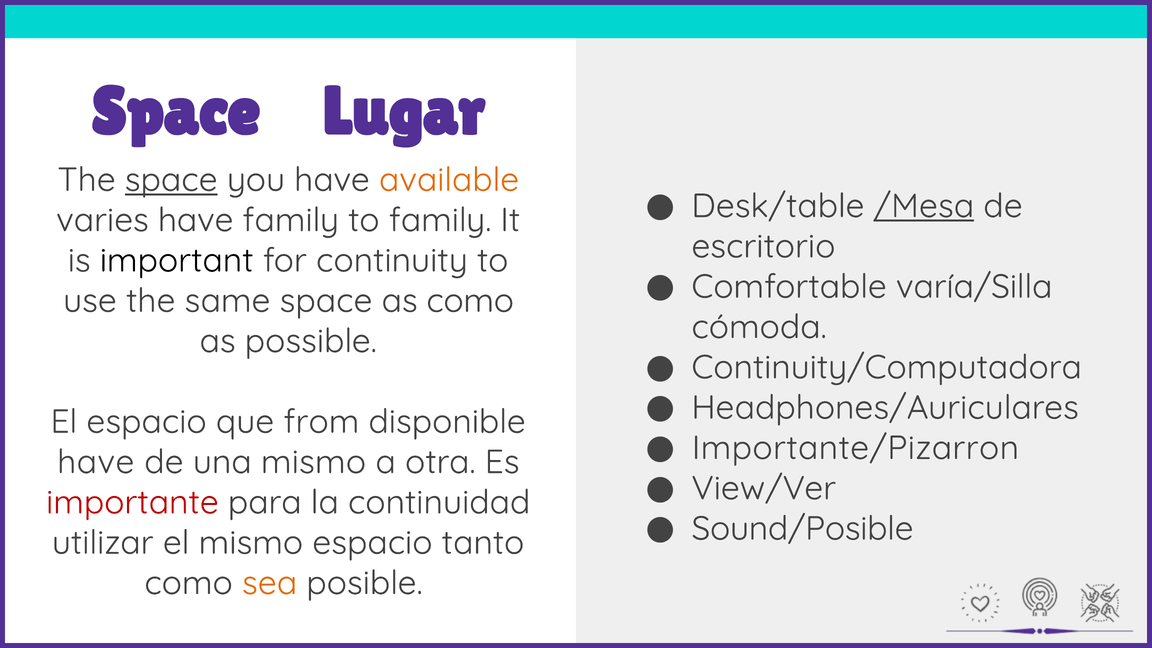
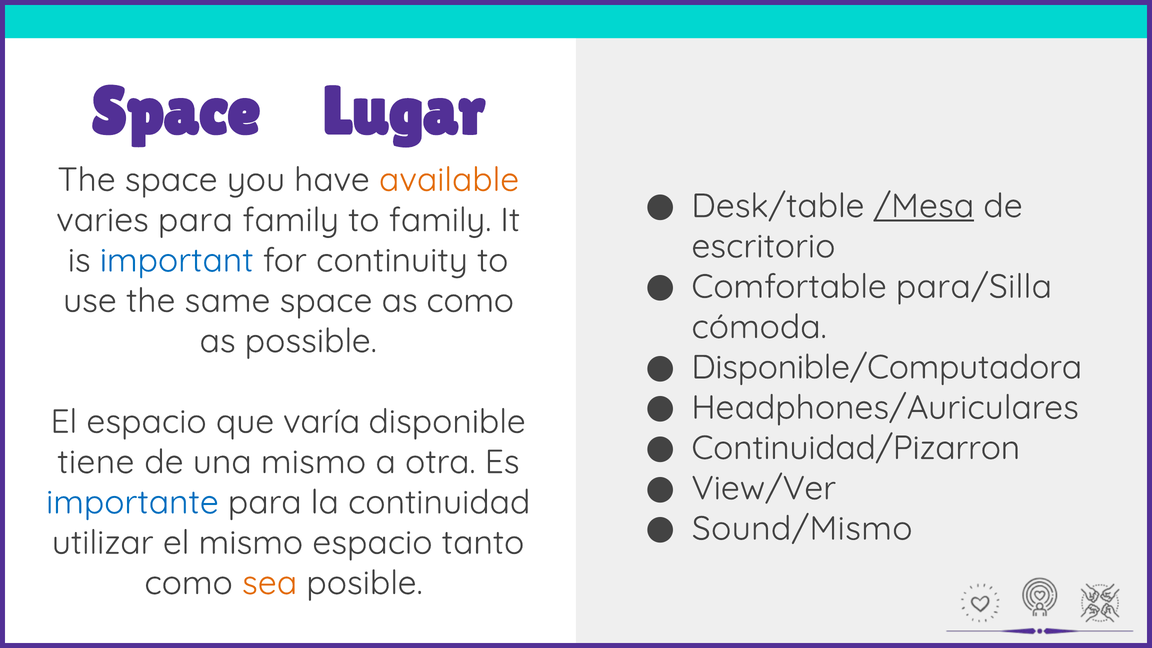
space at (171, 180) underline: present -> none
varies have: have -> para
important colour: black -> blue
varía/Silla: varía/Silla -> para/Silla
Continuity/Computadora: Continuity/Computadora -> Disponible/Computadora
from: from -> varía
Importante/Pizarron: Importante/Pizarron -> Continuidad/Pizarron
have at (96, 462): have -> tiene
importante colour: red -> blue
Sound/Posible: Sound/Posible -> Sound/Mismo
